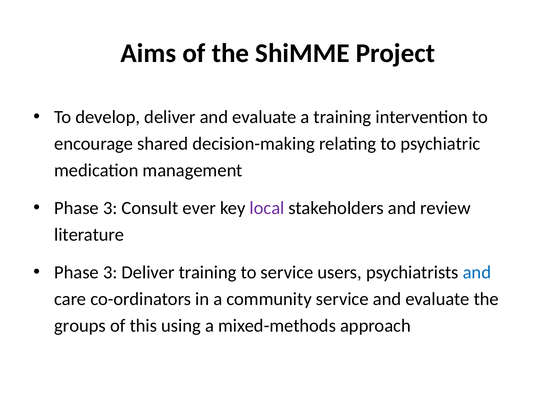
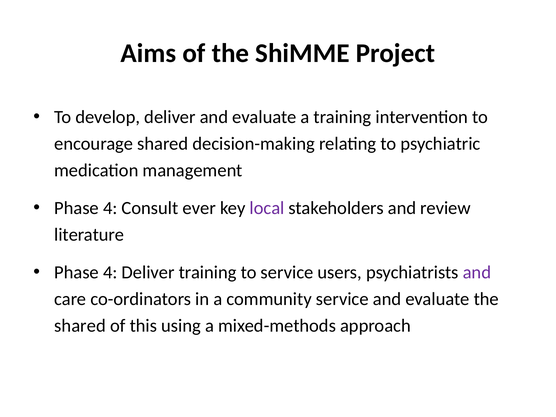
3 at (110, 208): 3 -> 4
3 at (110, 272): 3 -> 4
and at (477, 272) colour: blue -> purple
groups at (80, 326): groups -> shared
